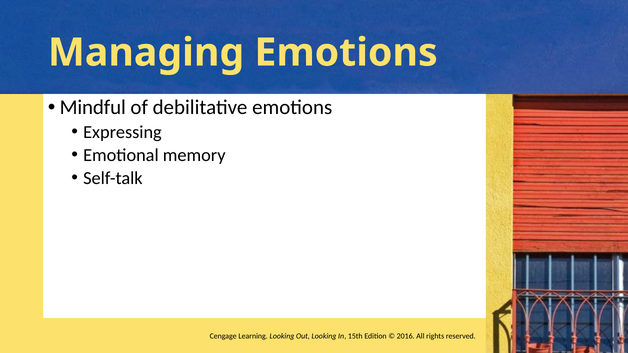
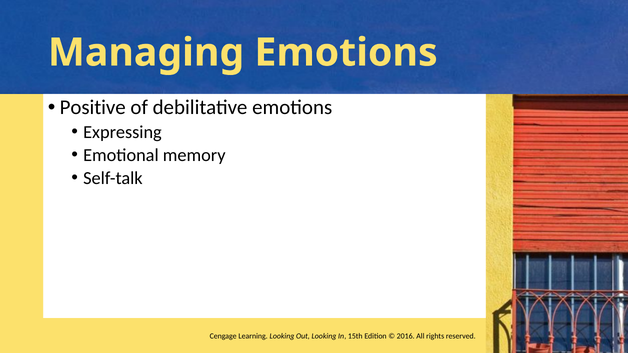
Mindful: Mindful -> Positive
